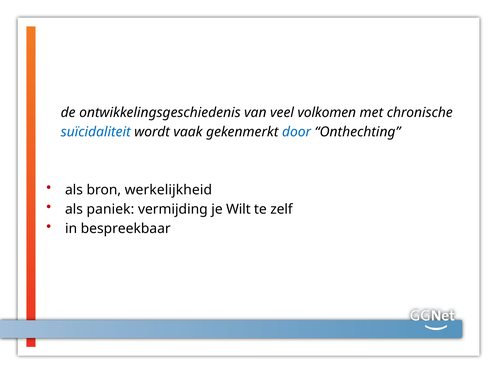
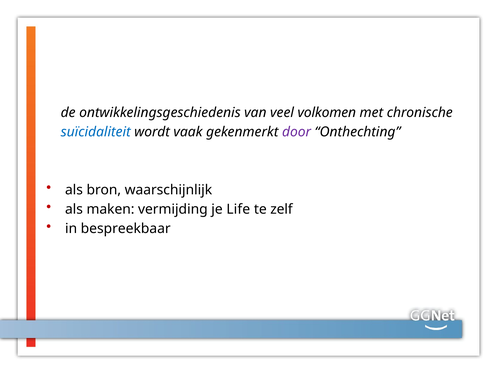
door colour: blue -> purple
werkelijkheid: werkelijkheid -> waarschijnlijk
paniek: paniek -> maken
Wilt: Wilt -> Life
